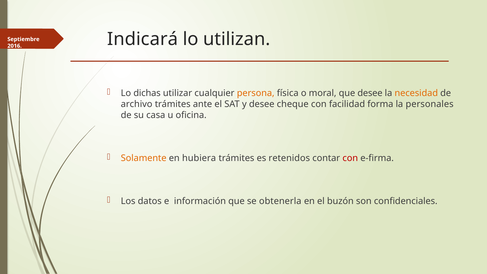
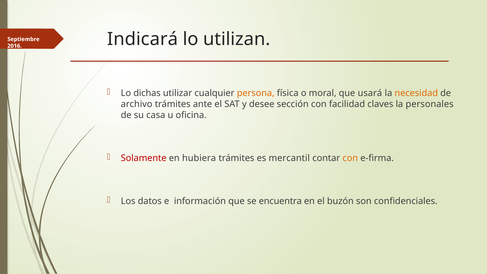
que desee: desee -> usará
cheque: cheque -> sección
forma: forma -> claves
Solamente colour: orange -> red
retenidos: retenidos -> mercantil
con at (350, 158) colour: red -> orange
obtenerla: obtenerla -> encuentra
